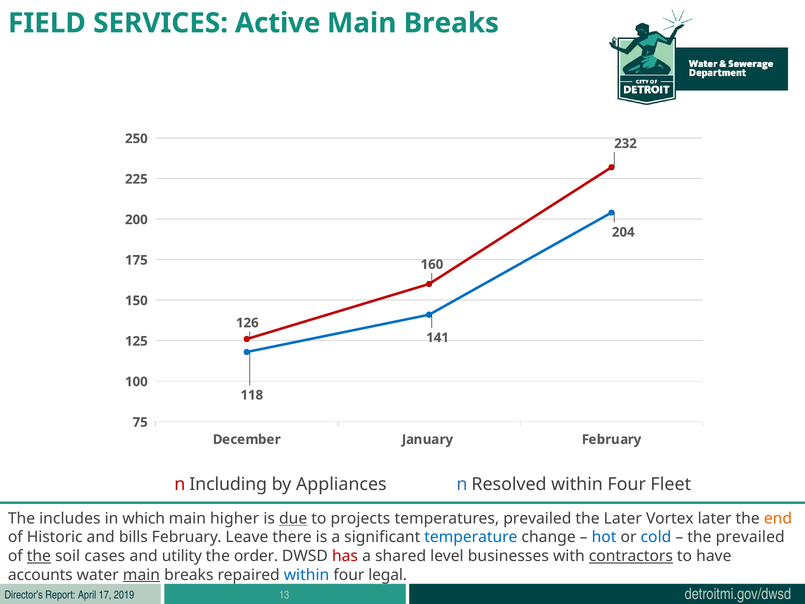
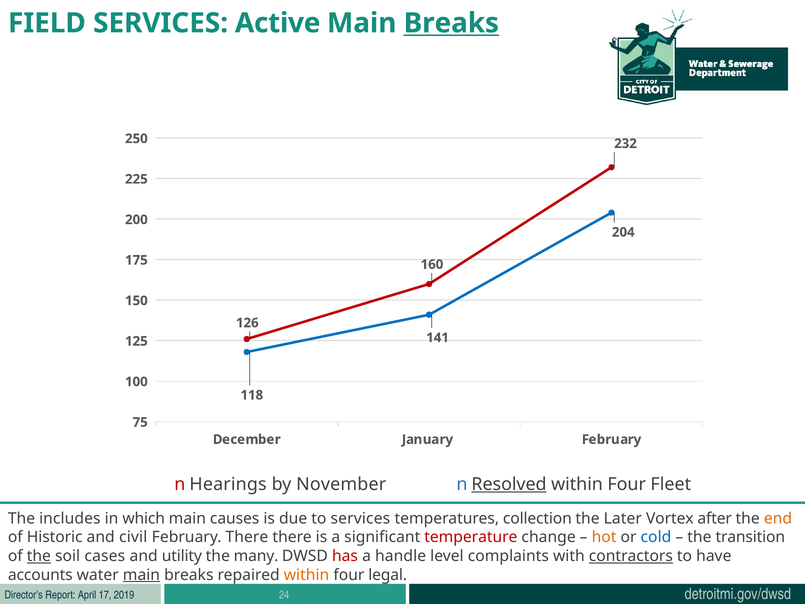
Breaks at (451, 23) underline: none -> present
Including: Including -> Hearings
Appliances: Appliances -> November
Resolved underline: none -> present
higher: higher -> causes
due underline: present -> none
to projects: projects -> services
temperatures prevailed: prevailed -> collection
Vortex later: later -> after
bills: bills -> civil
February Leave: Leave -> There
temperature colour: blue -> red
hot colour: blue -> orange
the prevailed: prevailed -> transition
order: order -> many
shared: shared -> handle
businesses: businesses -> complaints
within at (307, 575) colour: blue -> orange
13: 13 -> 24
